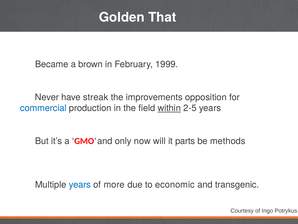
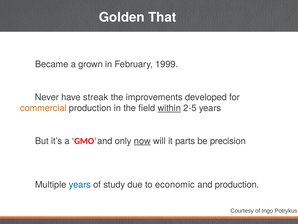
brown: brown -> grown
opposition: opposition -> developed
commercial colour: blue -> orange
now underline: none -> present
methods: methods -> precision
more: more -> study
and transgenic: transgenic -> production
